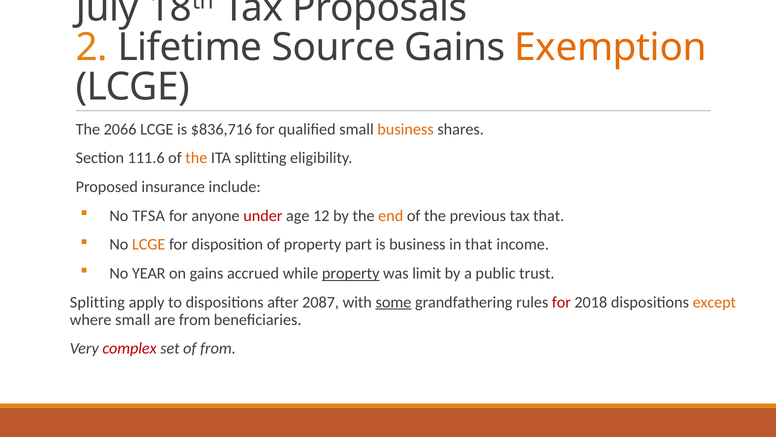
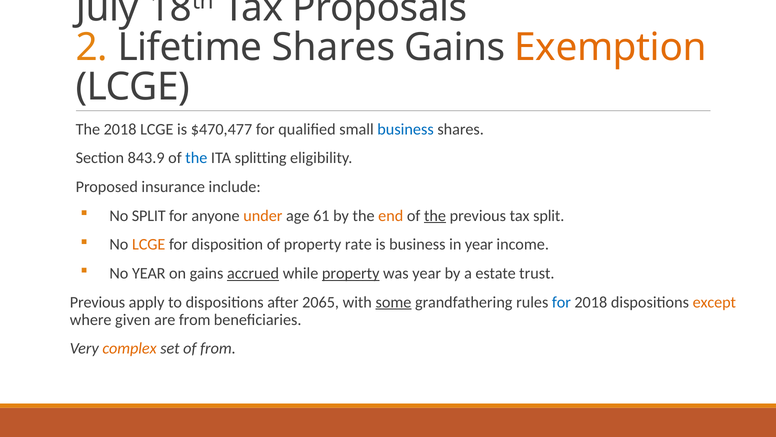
Lifetime Source: Source -> Shares
The 2066: 2066 -> 2018
$836,716: $836,716 -> $470,477
business at (406, 129) colour: orange -> blue
111.6: 111.6 -> 843.9
the at (196, 158) colour: orange -> blue
No TFSA: TFSA -> SPLIT
under colour: red -> orange
12: 12 -> 61
the at (435, 215) underline: none -> present
tax that: that -> split
part: part -> rate
in that: that -> year
accrued underline: none -> present
was limit: limit -> year
public: public -> estate
Splitting at (97, 302): Splitting -> Previous
2087: 2087 -> 2065
for at (561, 302) colour: red -> blue
where small: small -> given
complex colour: red -> orange
